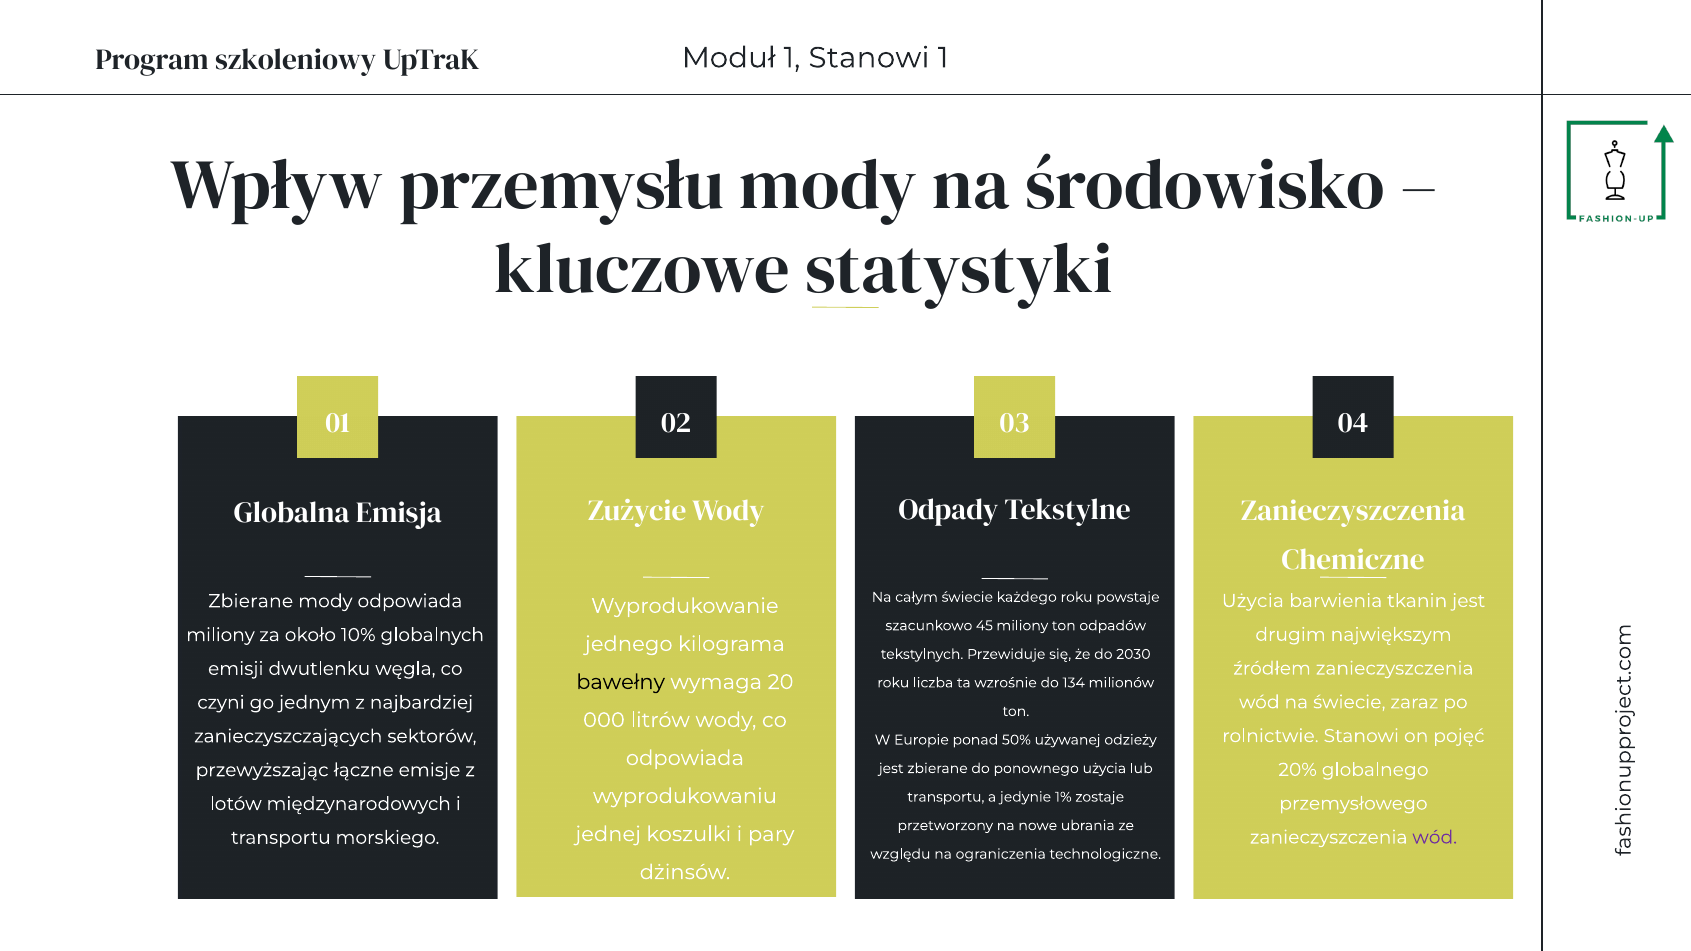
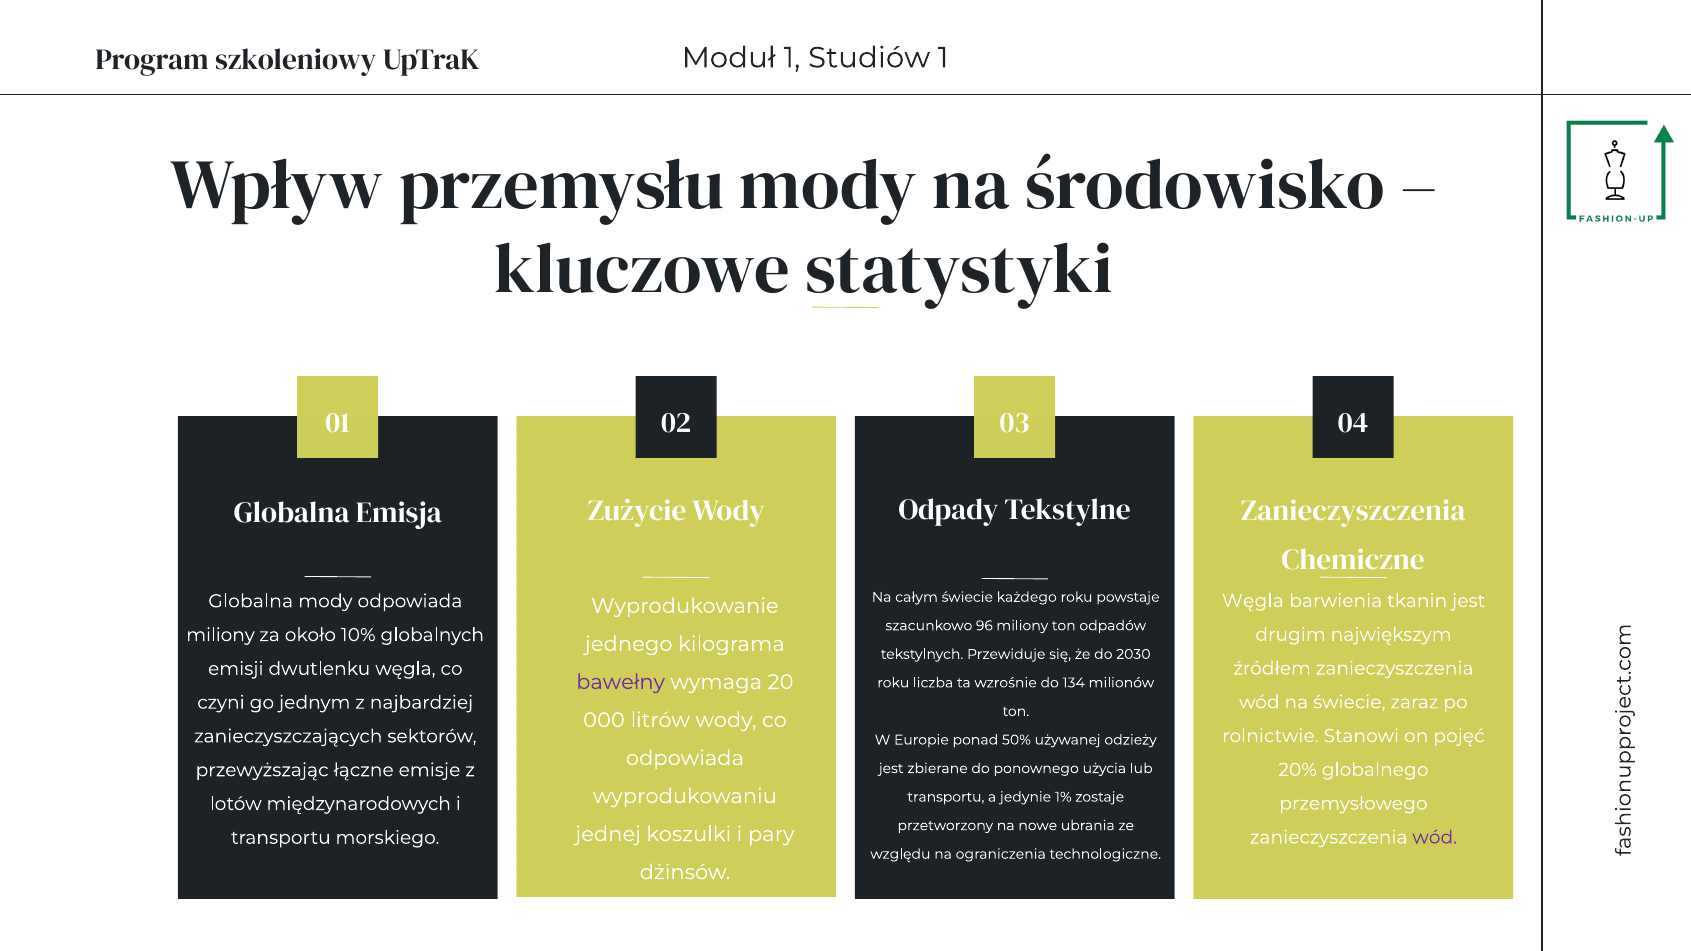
1 Stanowi: Stanowi -> Studiów
Użycia at (1253, 601): Użycia -> Węgla
Zbierane at (251, 601): Zbierane -> Globalna
45: 45 -> 96
bawełny colour: black -> purple
